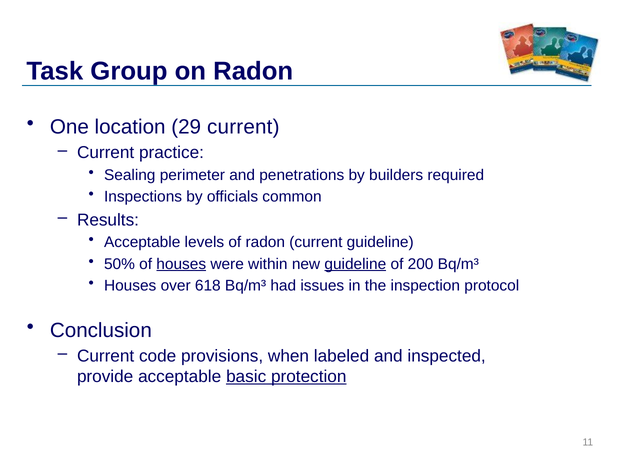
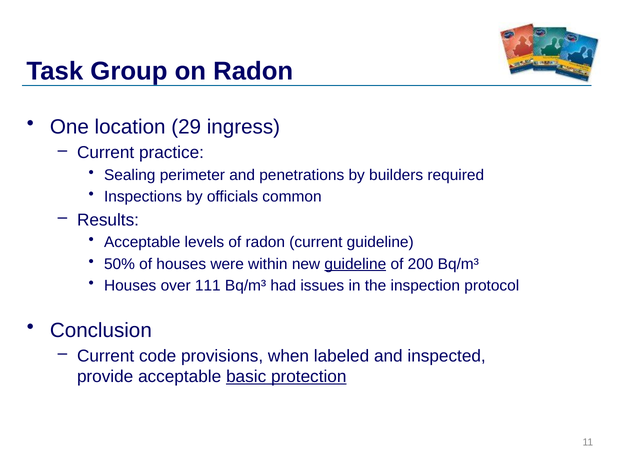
29 current: current -> ingress
houses at (181, 264) underline: present -> none
618: 618 -> 111
